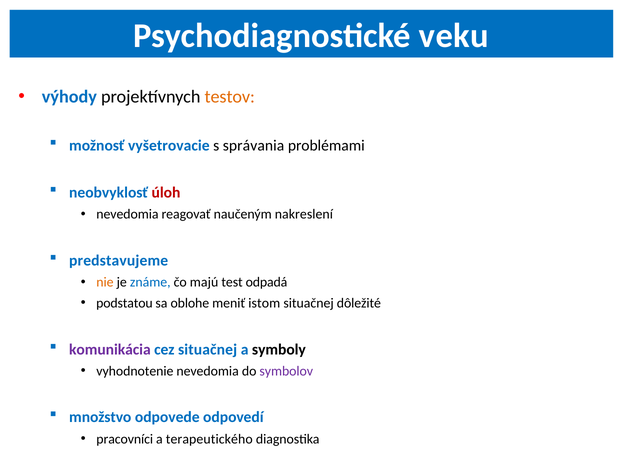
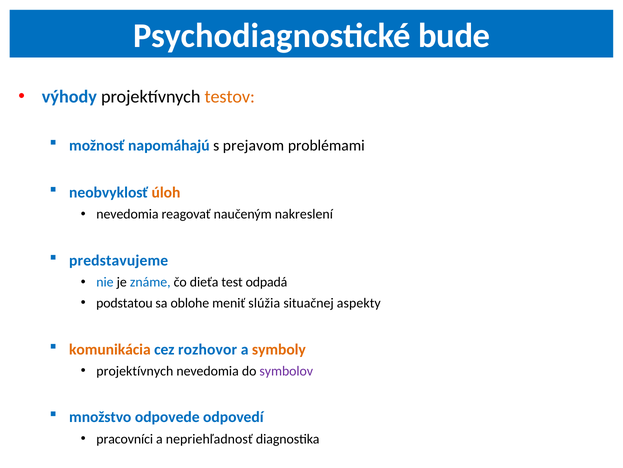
veku: veku -> bude
vyšetrovacie: vyšetrovacie -> napomáhajú
správania: správania -> prejavom
úloh colour: red -> orange
nie colour: orange -> blue
majú: majú -> dieťa
istom: istom -> slúžia
dôležité: dôležité -> aspekty
komunikácia colour: purple -> orange
cez situačnej: situačnej -> rozhovor
symboly colour: black -> orange
vyhodnotenie at (135, 370): vyhodnotenie -> projektívnych
terapeutického: terapeutického -> nepriehľadnosť
